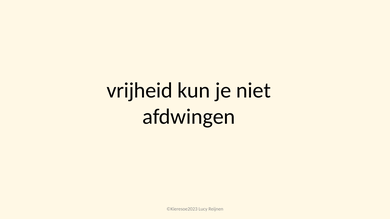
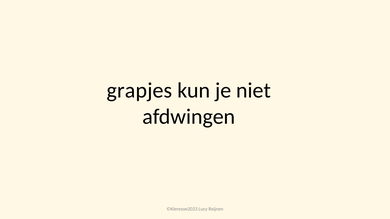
vrijheid: vrijheid -> grapjes
